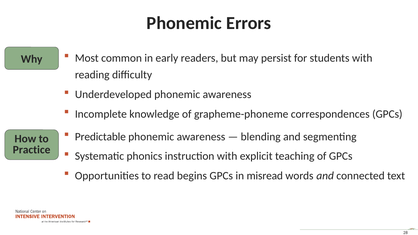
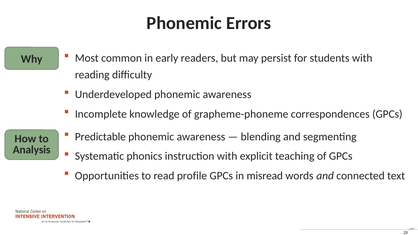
Practice: Practice -> Analysis
begins: begins -> profile
